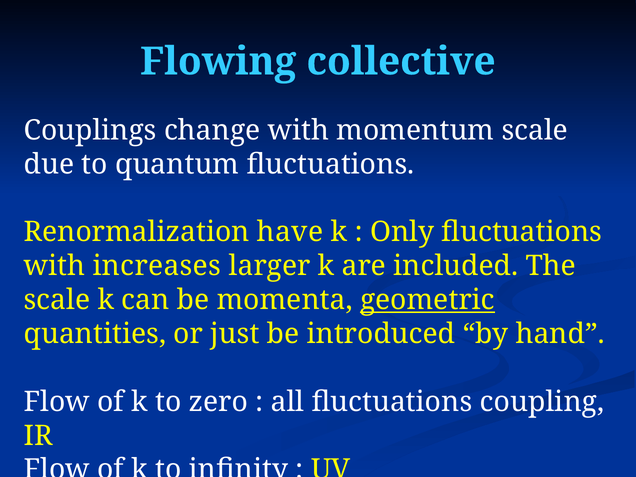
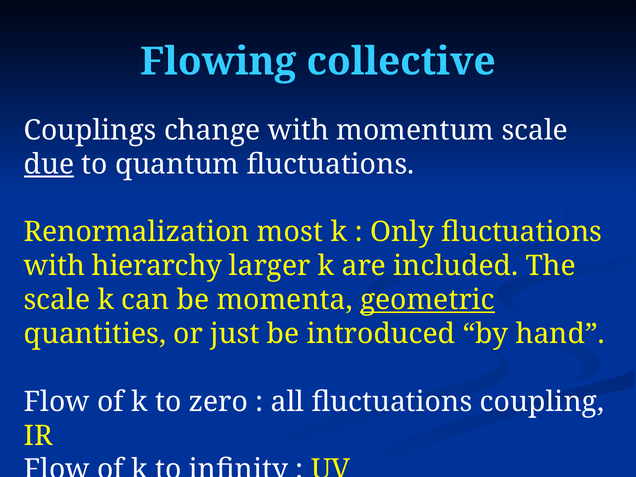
due underline: none -> present
have: have -> most
increases: increases -> hierarchy
